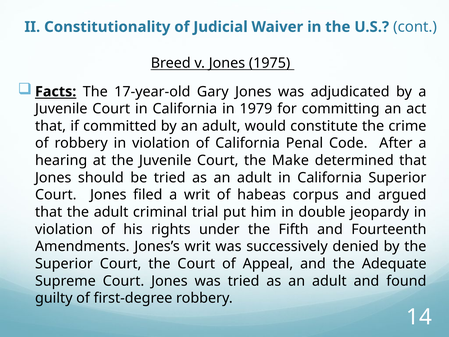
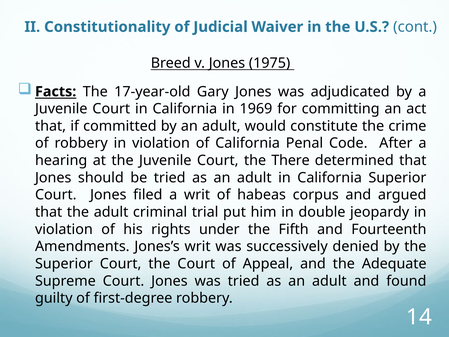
1979: 1979 -> 1969
Make: Make -> There
